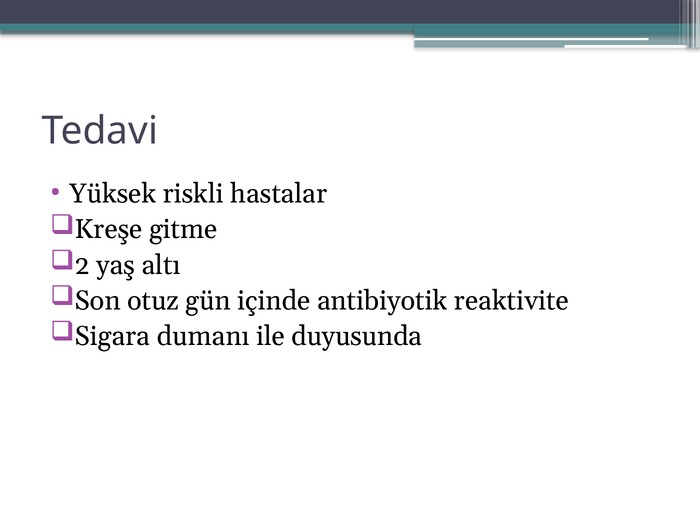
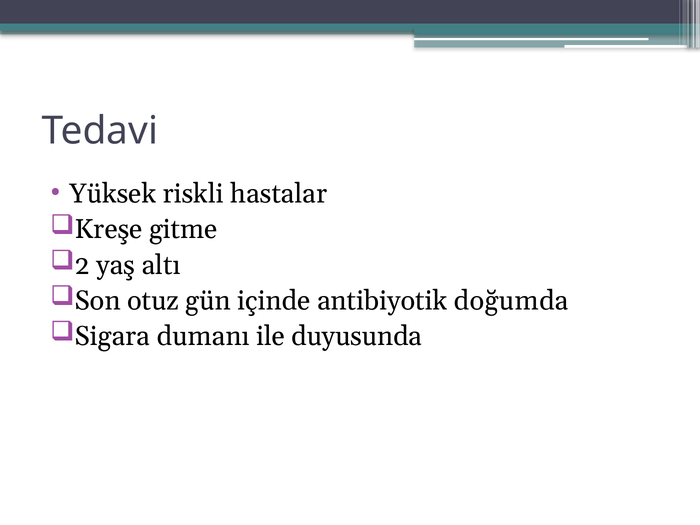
reaktivite: reaktivite -> doğumda
